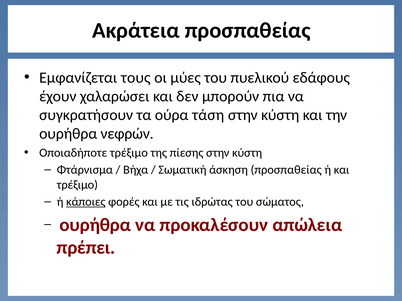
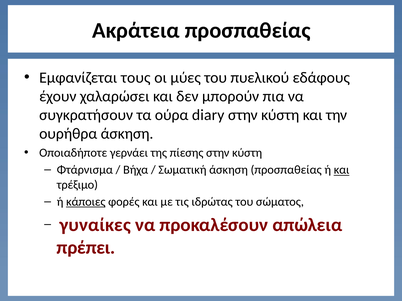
τάση: τάση -> diary
ουρήθρα νεφρών: νεφρών -> άσκηση
Οποιαδήποτε τρέξιμο: τρέξιμο -> γερνάει
και at (342, 170) underline: none -> present
ουρήθρα at (95, 225): ουρήθρα -> γυναίκες
